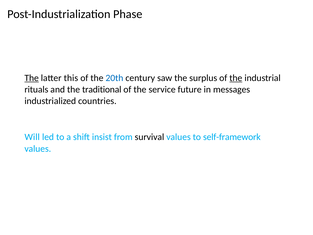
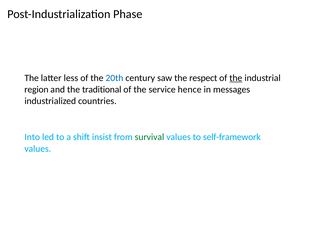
The at (32, 78) underline: present -> none
this: this -> less
surplus: surplus -> respect
rituals: rituals -> region
future: future -> hence
Will: Will -> Into
survival colour: black -> green
